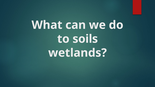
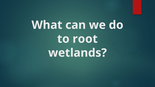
soils: soils -> root
